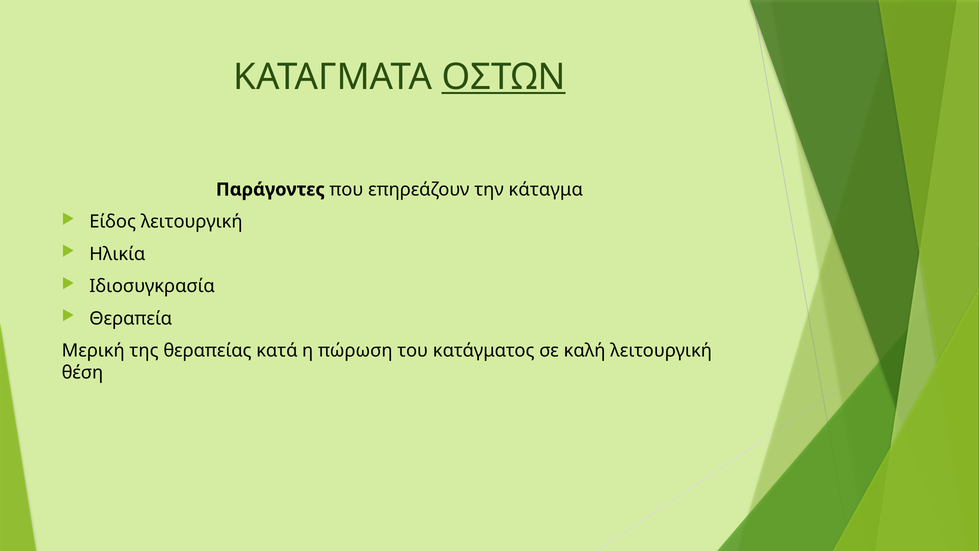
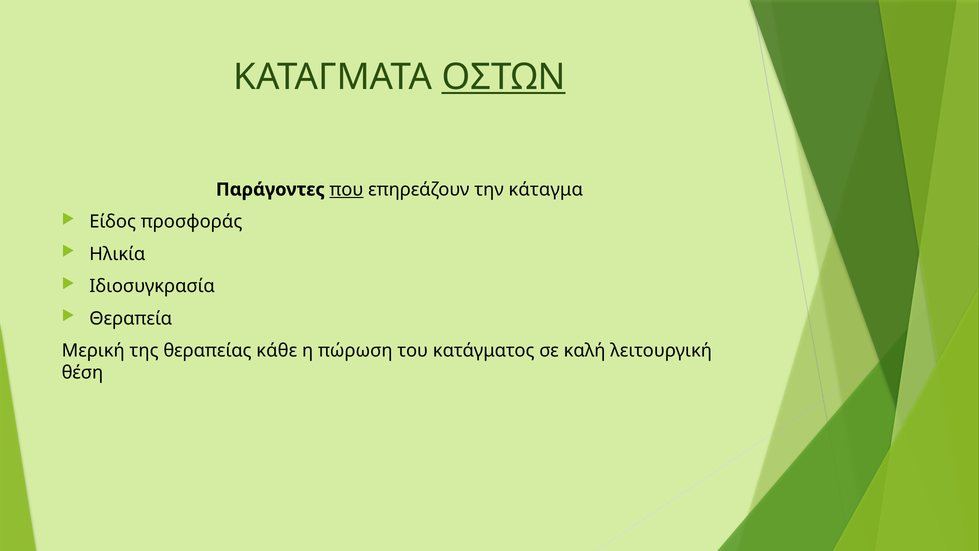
που underline: none -> present
Είδος λειτουργική: λειτουργική -> προσφοράς
κατά: κατά -> κάθε
